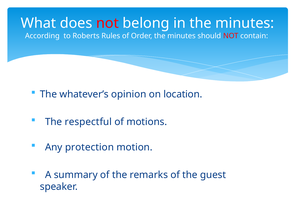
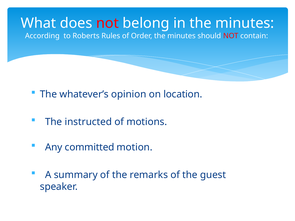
respectful: respectful -> instructed
protection: protection -> committed
